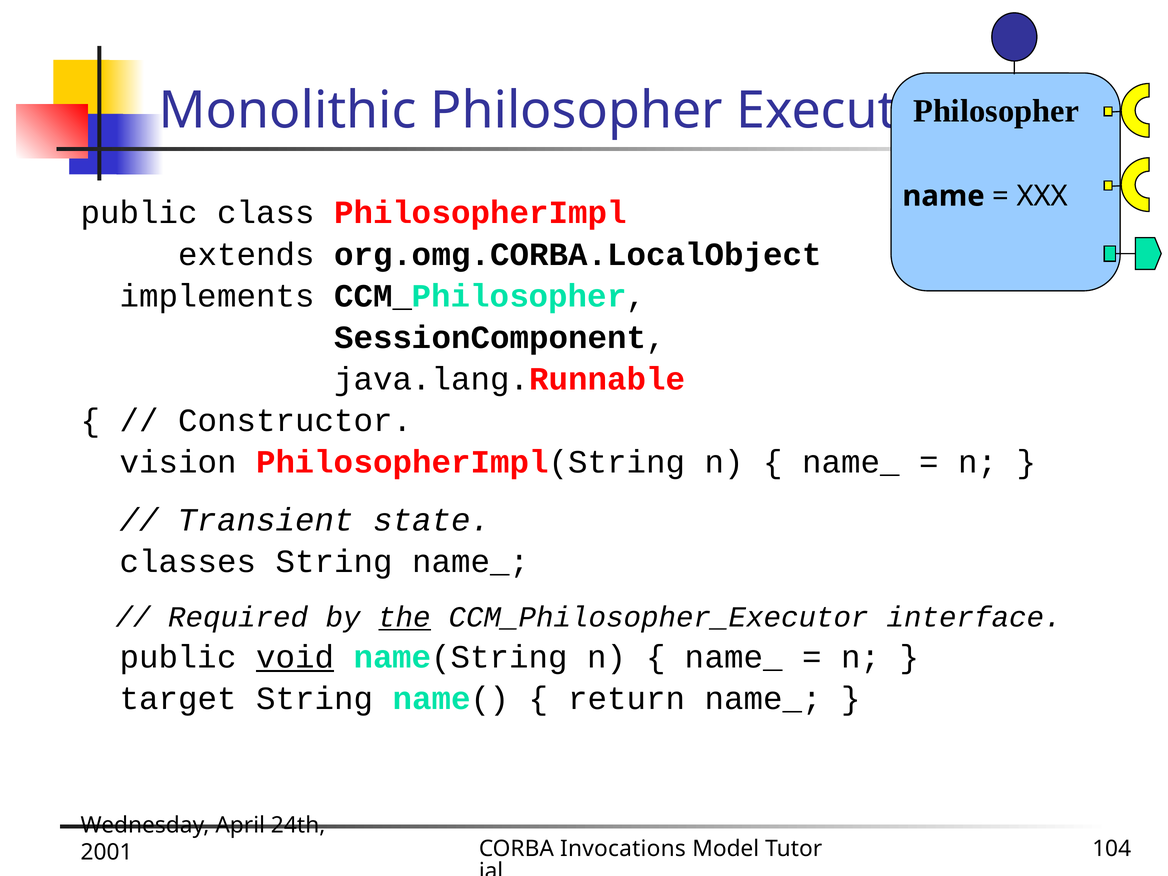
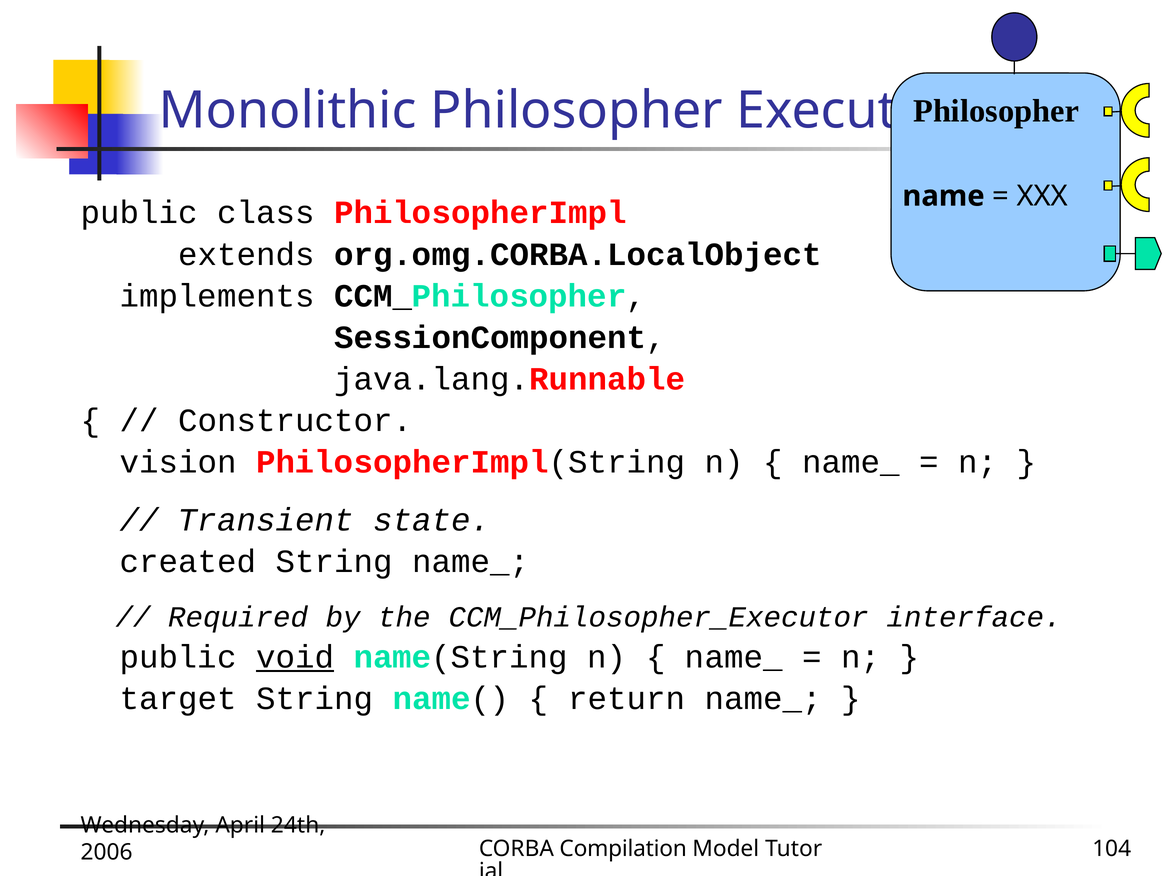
classes: classes -> created
the underline: present -> none
Invocations: Invocations -> Compilation
2001: 2001 -> 2006
